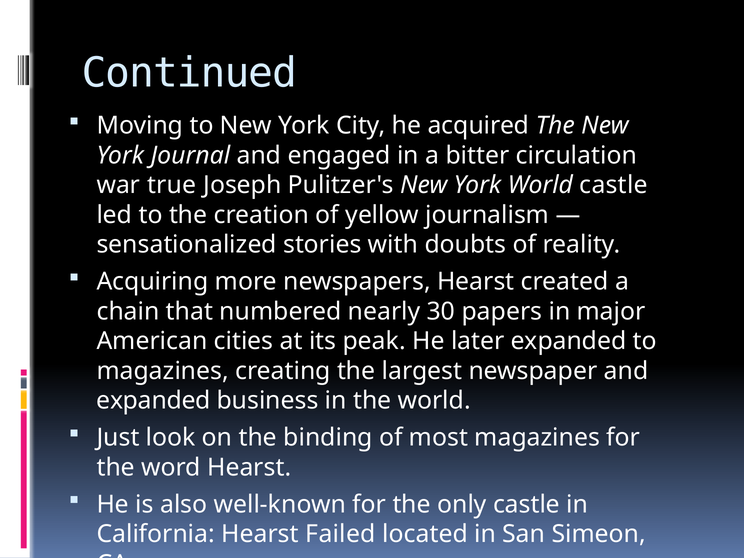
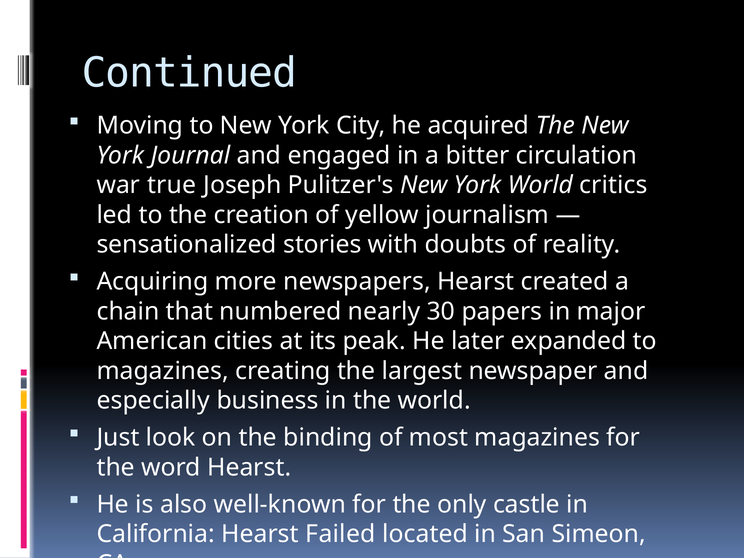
World castle: castle -> critics
expanded at (154, 401): expanded -> especially
